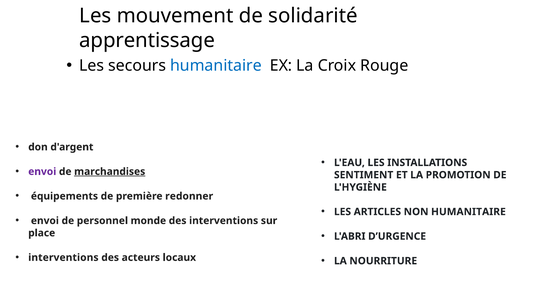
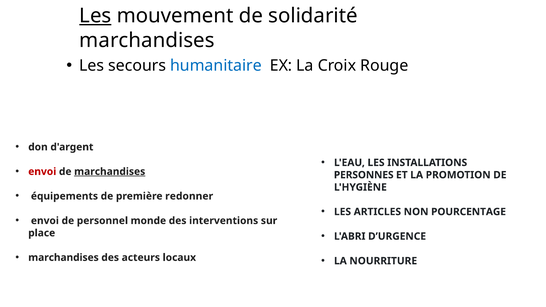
Les at (95, 16) underline: none -> present
apprentissage at (147, 40): apprentissage -> marchandises
envoi at (42, 172) colour: purple -> red
SENTIMENT: SENTIMENT -> PERSONNES
NON HUMANITAIRE: HUMANITAIRE -> POURCENTAGE
interventions at (63, 258): interventions -> marchandises
